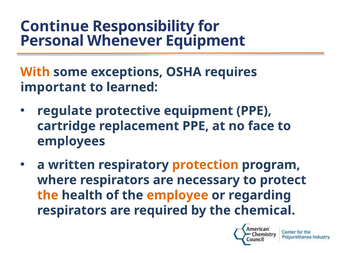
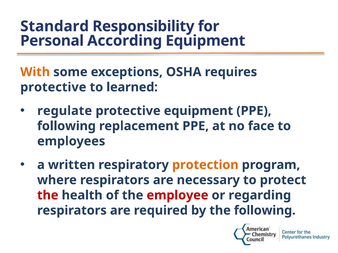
Continue: Continue -> Standard
Whenever: Whenever -> According
important at (53, 87): important -> protective
cartridge at (66, 126): cartridge -> following
the at (48, 196) colour: orange -> red
employee colour: orange -> red
the chemical: chemical -> following
